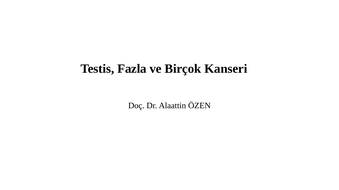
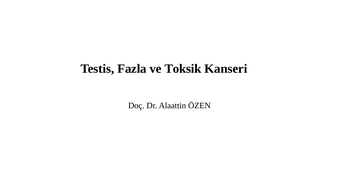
Birçok: Birçok -> Toksik
